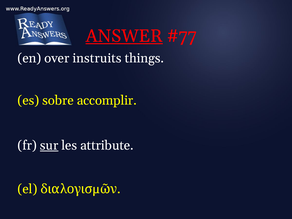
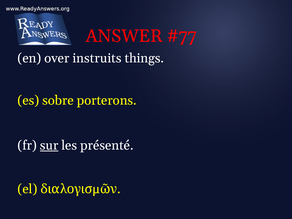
ANSWER underline: present -> none
accomplir: accomplir -> porterons
attribute: attribute -> présenté
